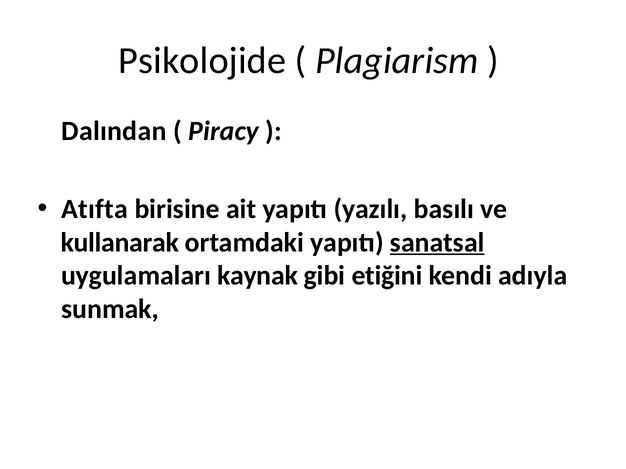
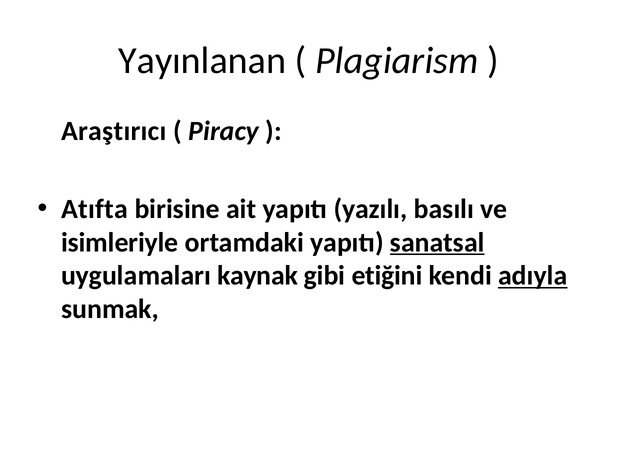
Psikolojide: Psikolojide -> Yayınlanan
Dalından: Dalından -> Araştırıcı
kullanarak: kullanarak -> isimleriyle
adıyla underline: none -> present
